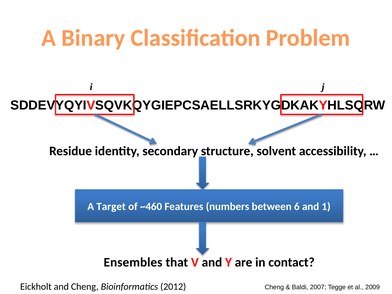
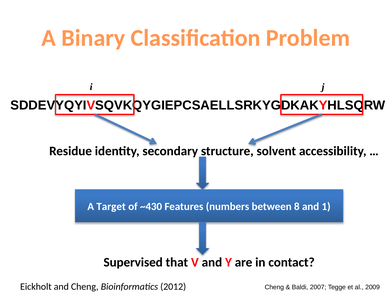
~460: ~460 -> ~430
6: 6 -> 8
Ensembles: Ensembles -> Supervised
